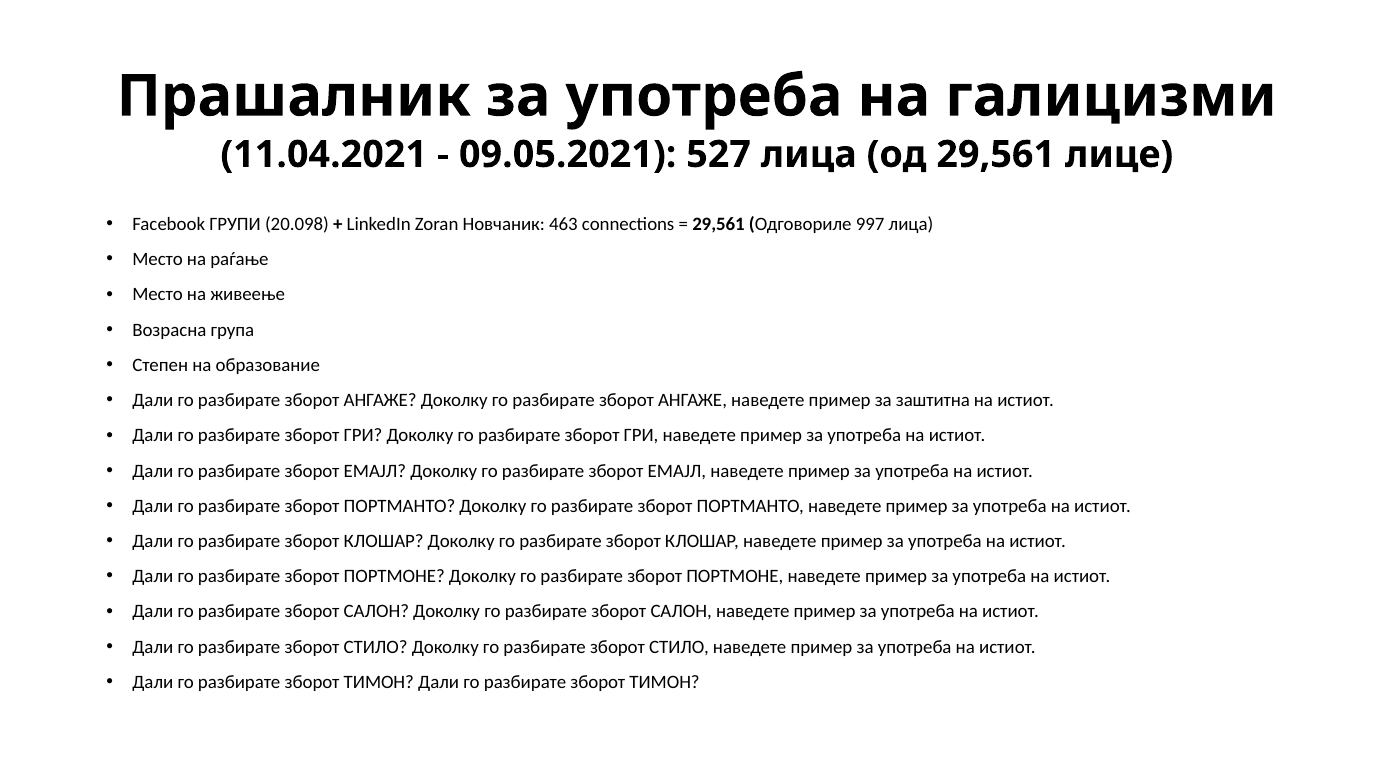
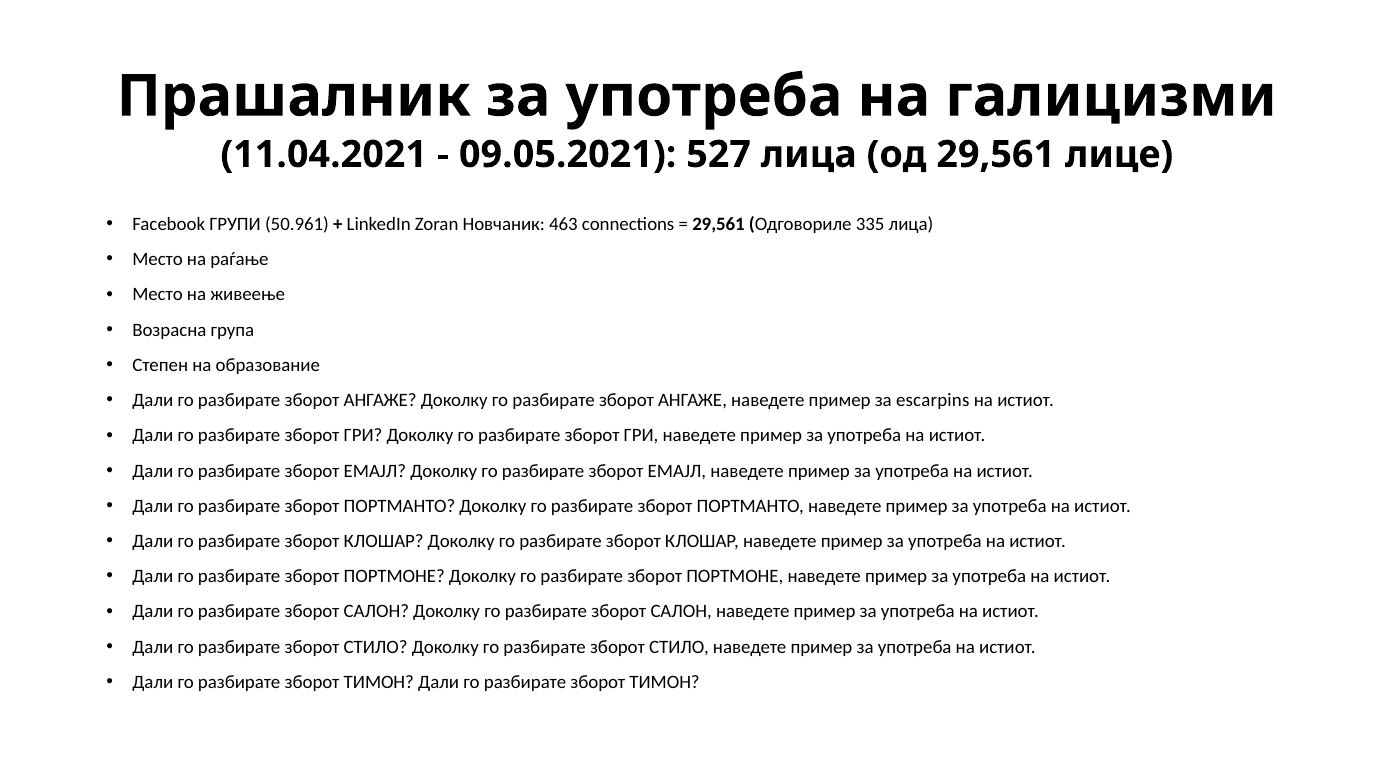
20.098: 20.098 -> 50.961
997: 997 -> 335
заштитна: заштитна -> escarpins
